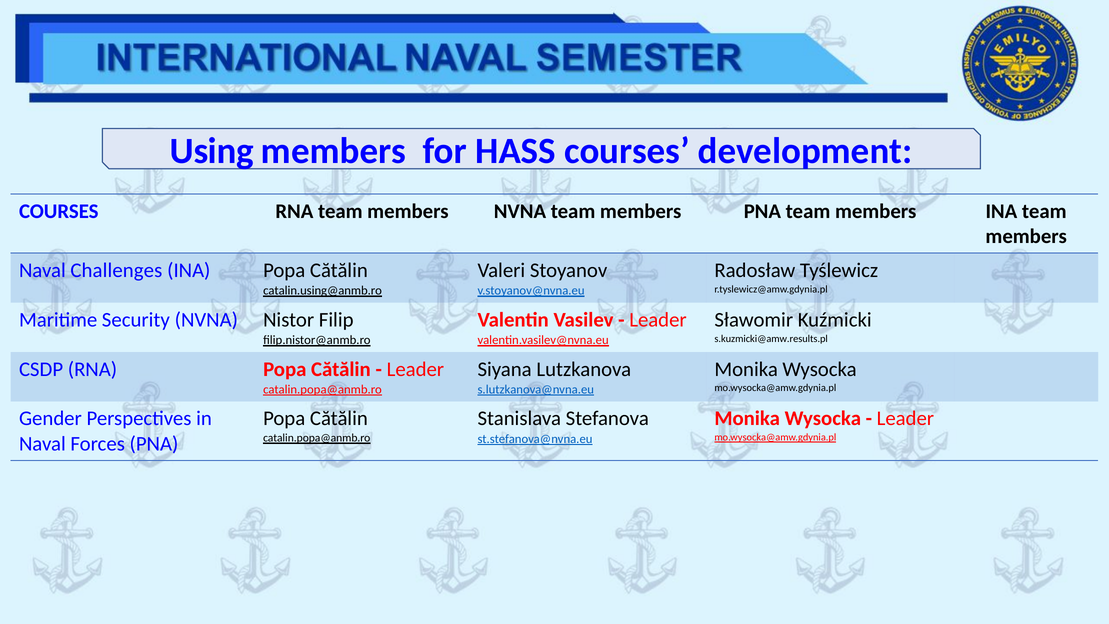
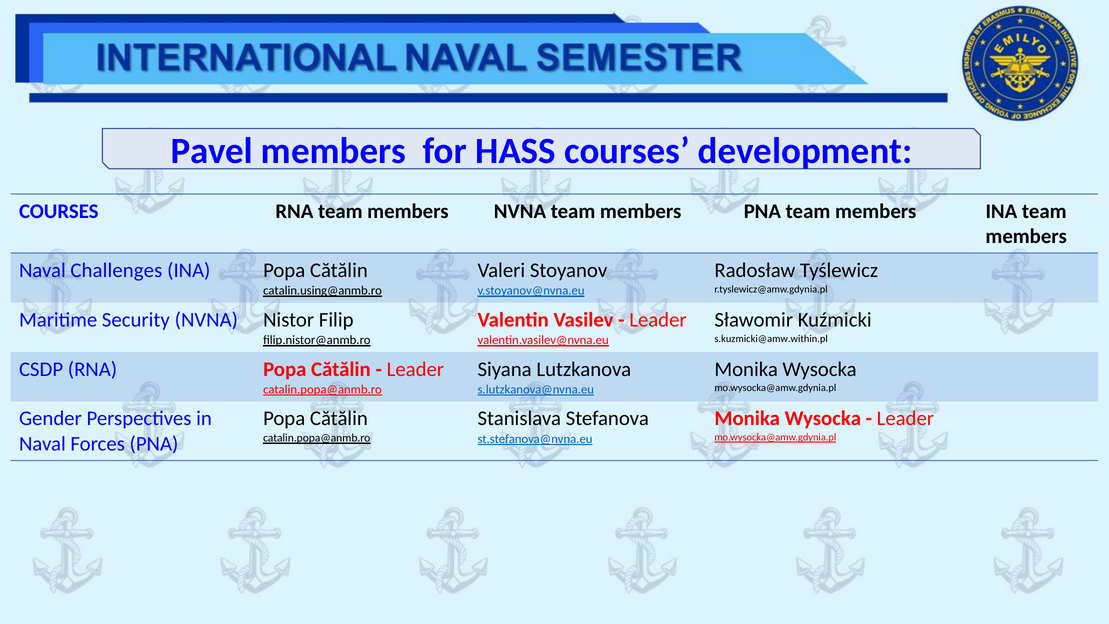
Using: Using -> Pavel
s.kuzmicki@amw.results.pl: s.kuzmicki@amw.results.pl -> s.kuzmicki@amw.within.pl
